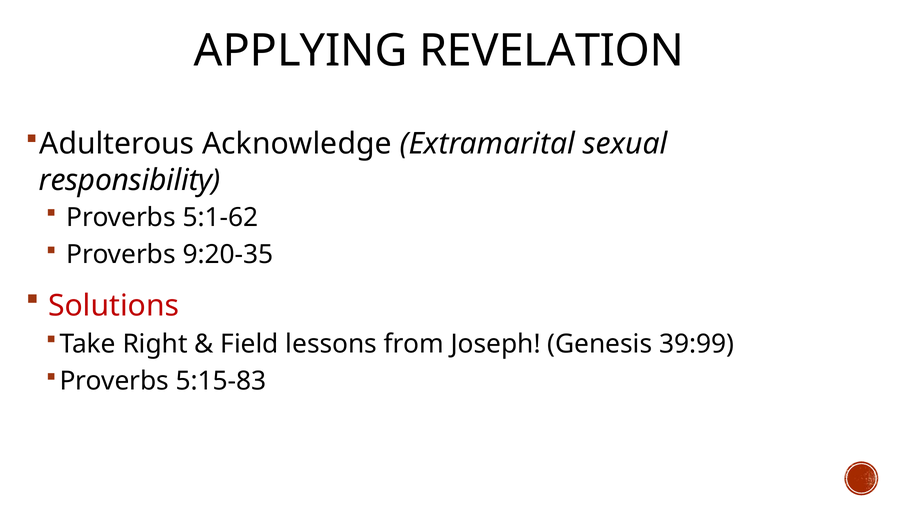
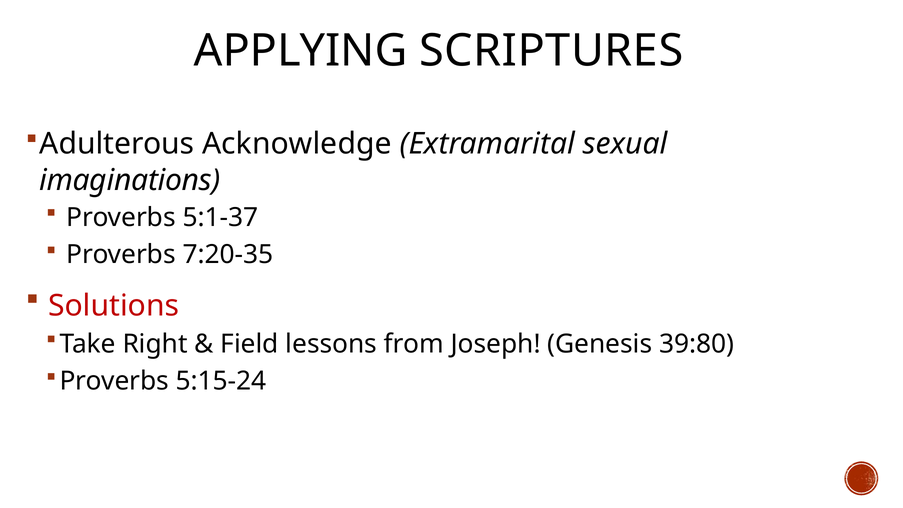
REVELATION: REVELATION -> SCRIPTURES
responsibility: responsibility -> imaginations
5:1-62: 5:1-62 -> 5:1-37
9:20-35: 9:20-35 -> 7:20-35
39:99: 39:99 -> 39:80
5:15-83: 5:15-83 -> 5:15-24
